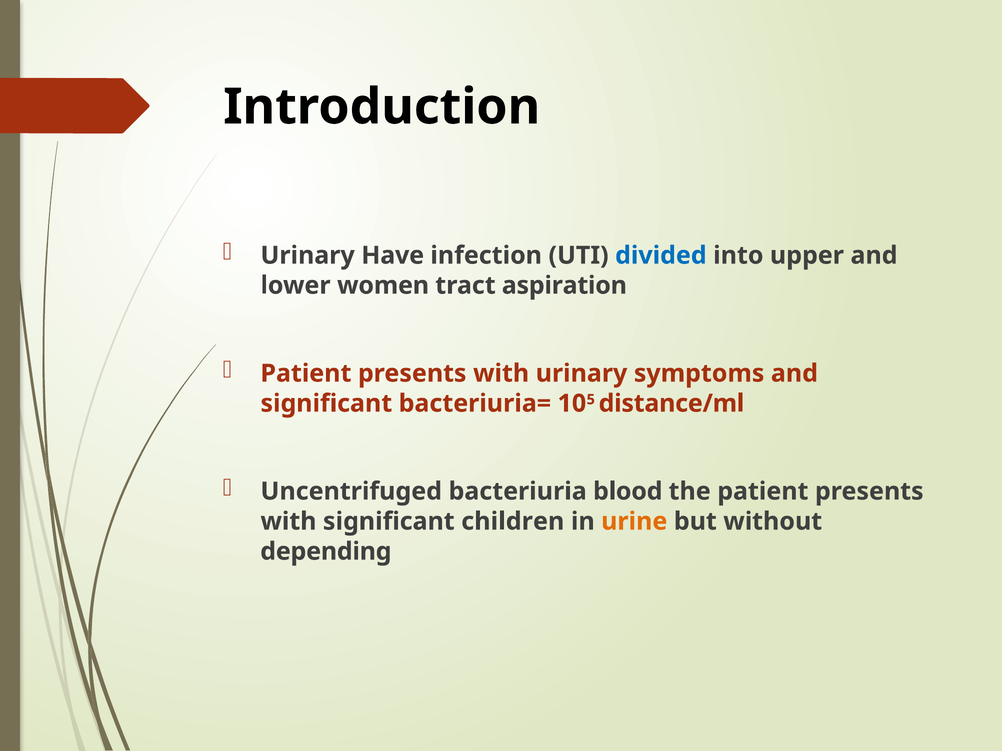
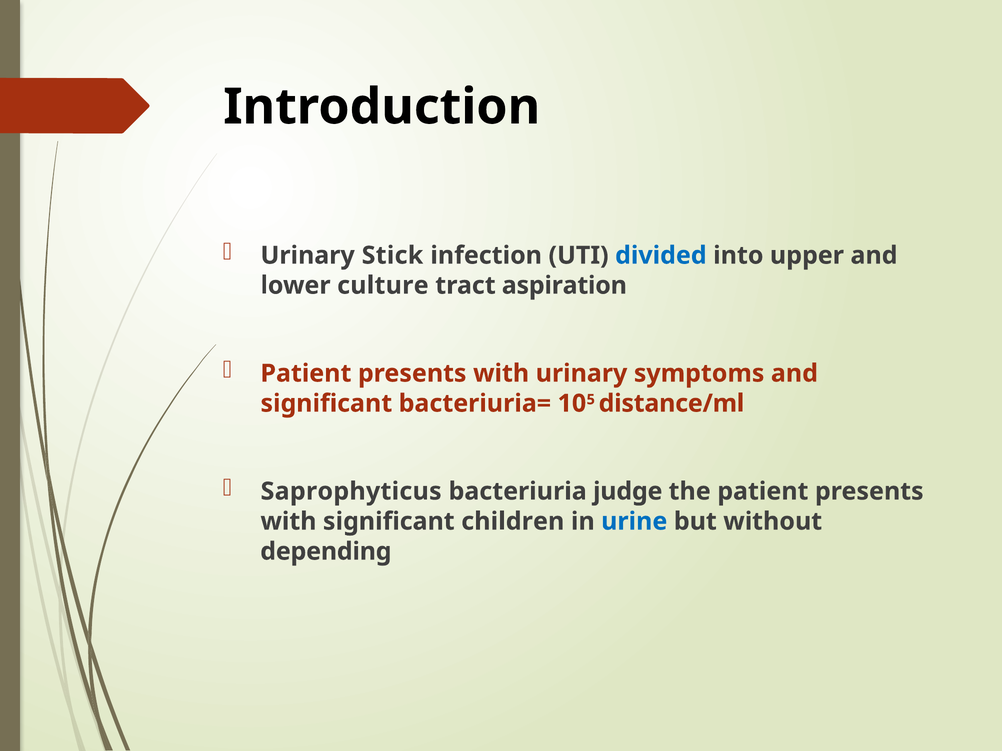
Have: Have -> Stick
women: women -> culture
Uncentrifuged: Uncentrifuged -> Saprophyticus
blood: blood -> judge
urine colour: orange -> blue
